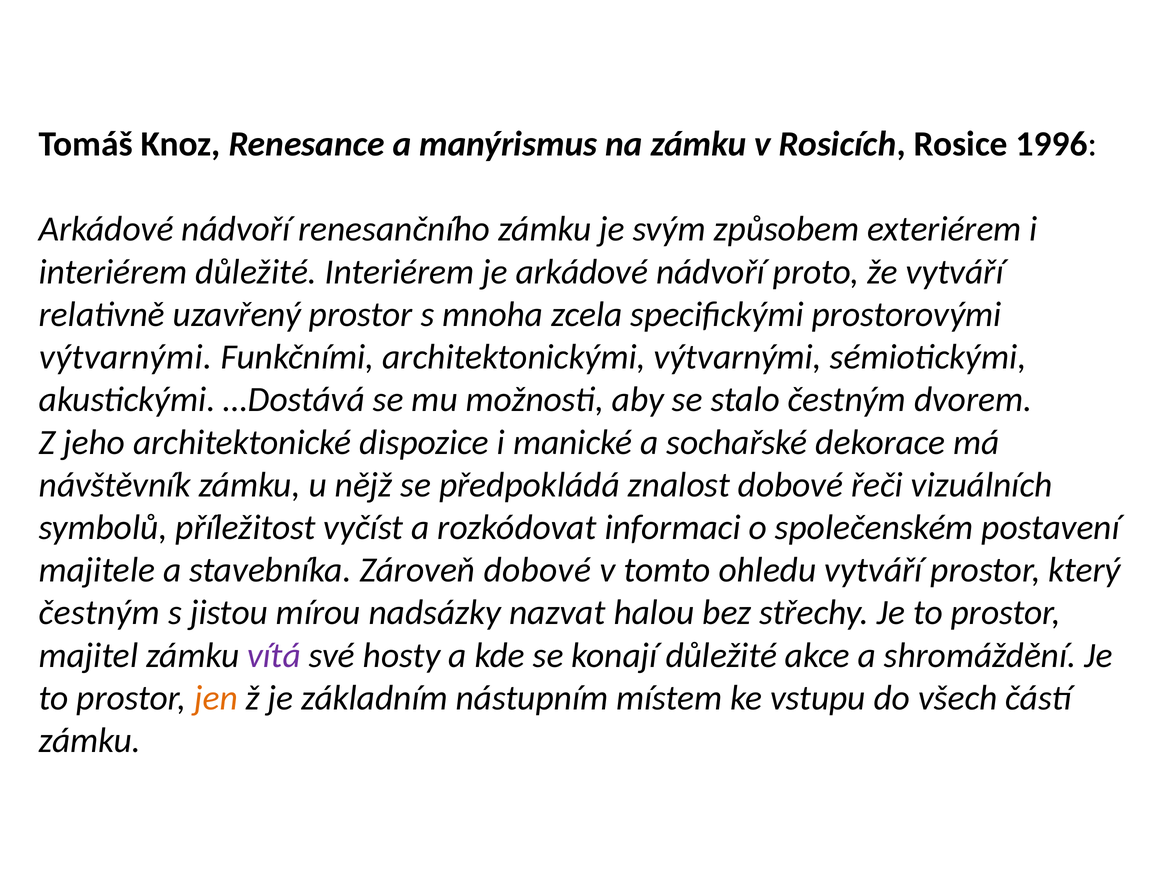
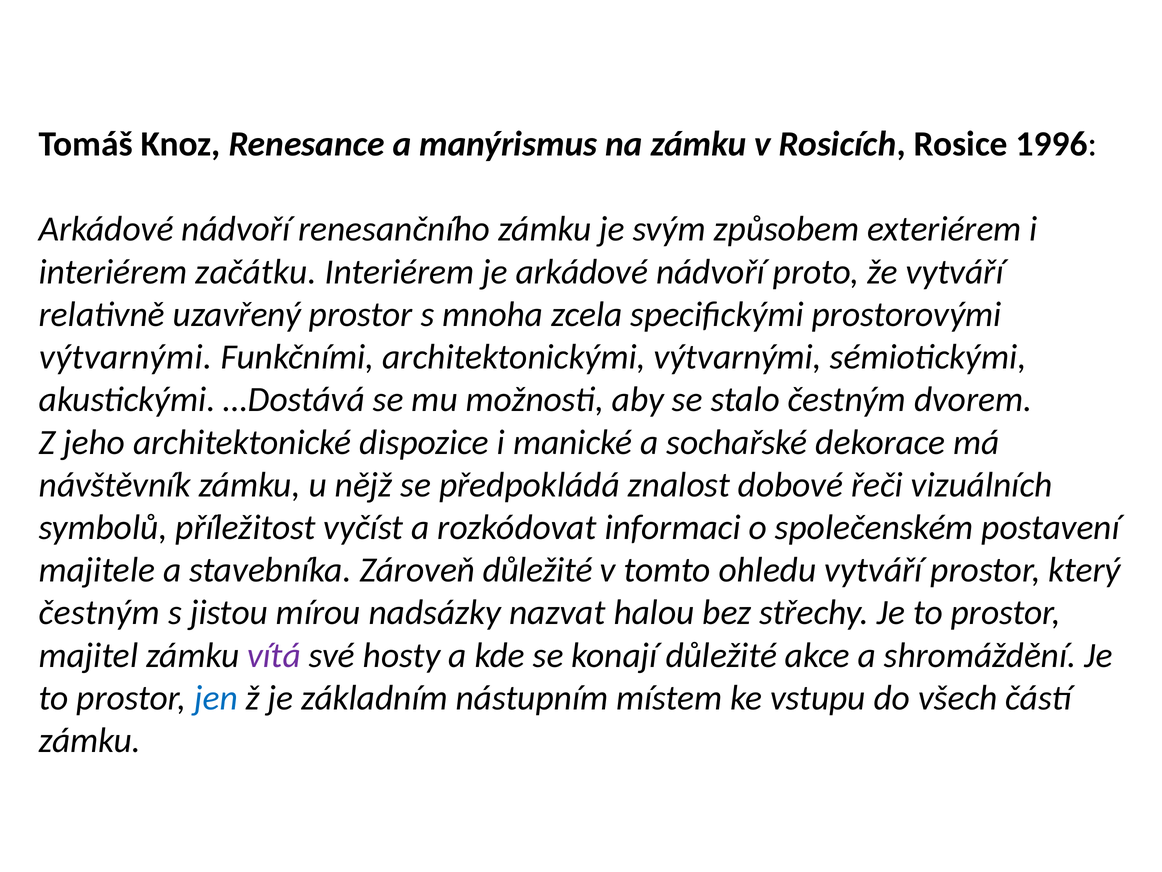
interiérem důležité: důležité -> začátku
Zároveň dobové: dobové -> důležité
jen colour: orange -> blue
